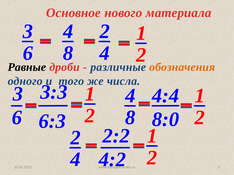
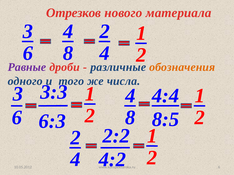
Основное: Основное -> Отрезков
Равные colour: black -> purple
8:0: 8:0 -> 8:5
